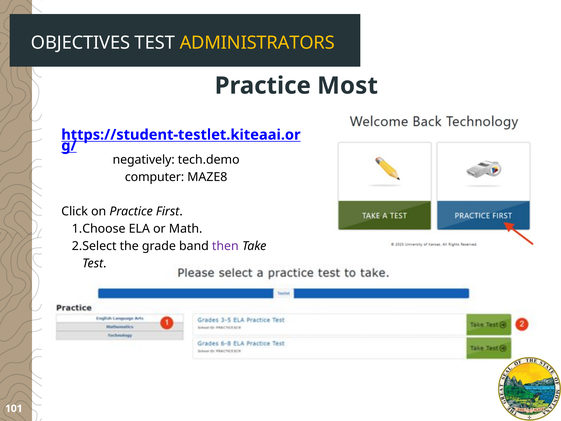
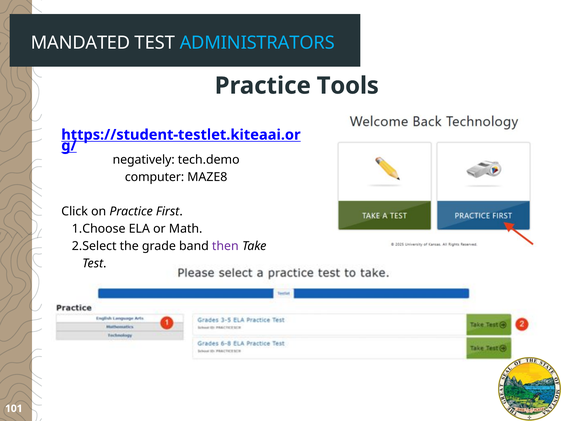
OBJECTIVES: OBJECTIVES -> MANDATED
ADMINISTRATORS colour: yellow -> light blue
Most: Most -> Tools
